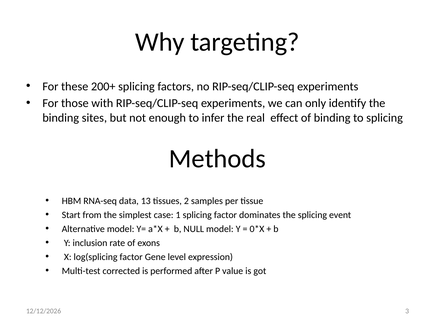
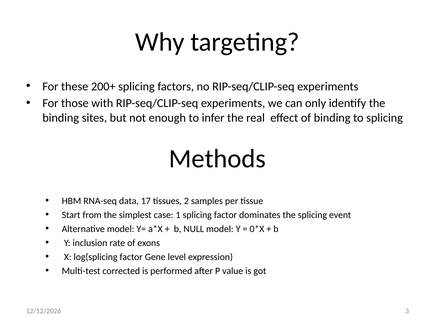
13: 13 -> 17
